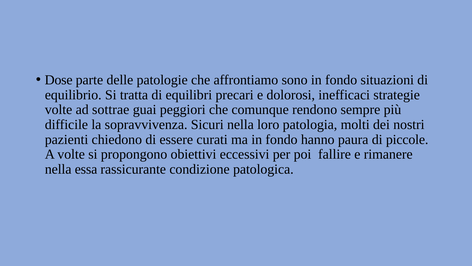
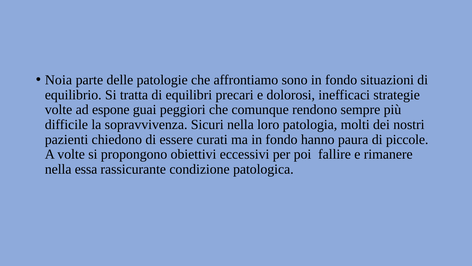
Dose: Dose -> Noia
sottrae: sottrae -> espone
